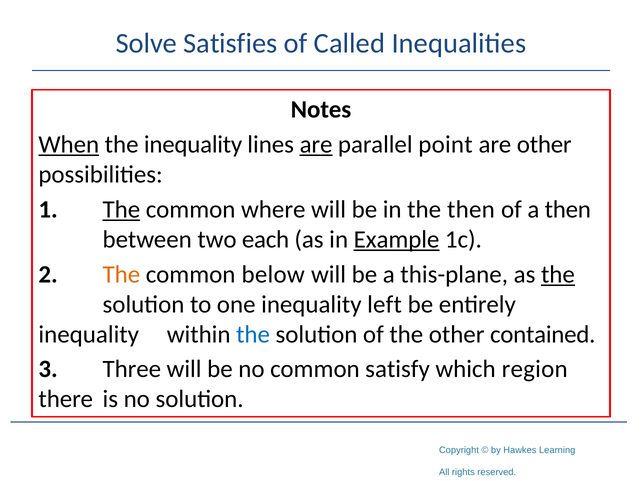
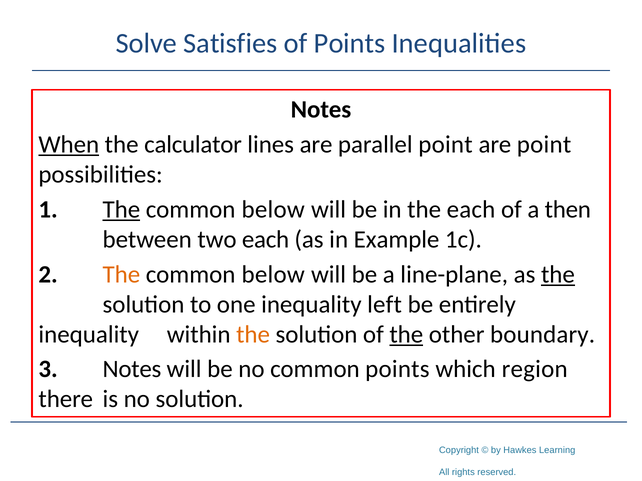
of Called: Called -> Points
the inequality: inequality -> calculator
are at (316, 145) underline: present -> none
are other: other -> point
where at (273, 210): where -> below
the then: then -> each
Example underline: present -> none
this-plane: this-plane -> line-plane
the at (253, 335) colour: blue -> orange
the at (406, 335) underline: none -> present
contained: contained -> boundary
3 Three: Three -> Notes
common satisfy: satisfy -> points
